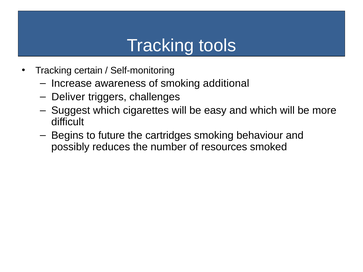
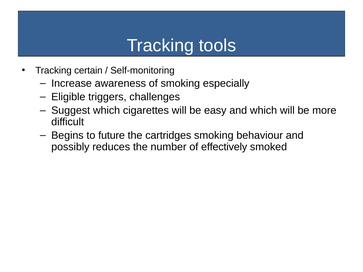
additional: additional -> especially
Deliver: Deliver -> Eligible
resources: resources -> effectively
